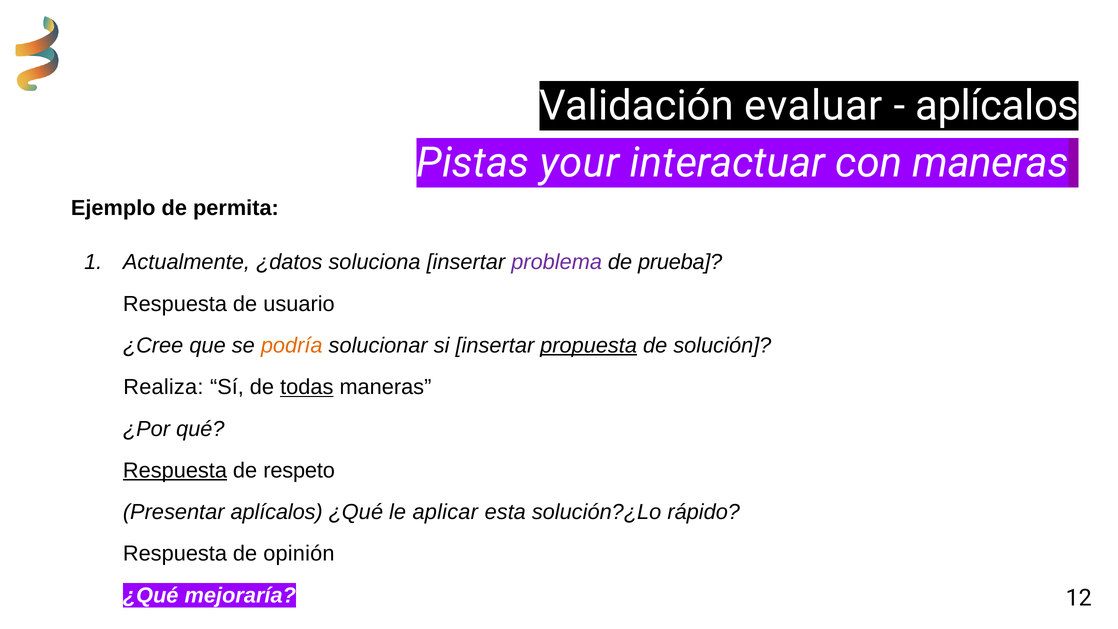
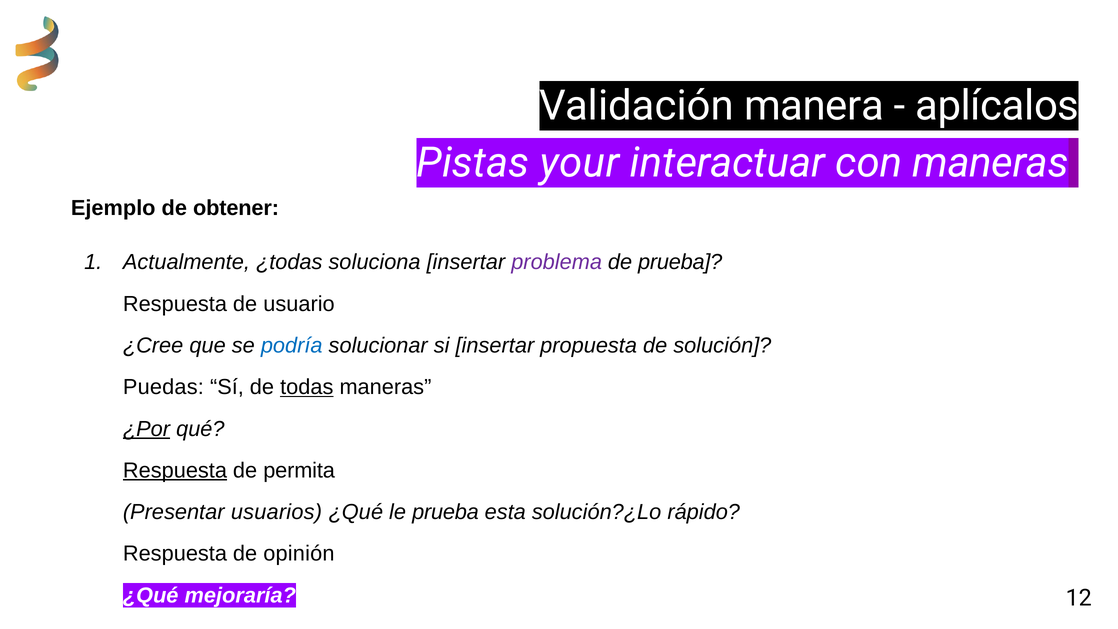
evaluar: evaluar -> manera
permita: permita -> obtener
¿datos: ¿datos -> ¿todas
podría colour: orange -> blue
propuesta underline: present -> none
Realiza: Realiza -> Puedas
¿Por underline: none -> present
respeto: respeto -> permita
Presentar aplícalos: aplícalos -> usuarios
le aplicar: aplicar -> prueba
